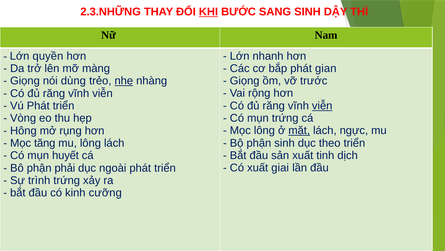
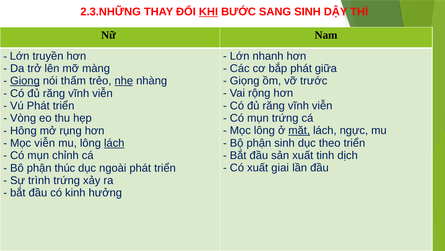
quyền: quyền -> truyền
gian: gian -> giữa
Giọng at (25, 81) underline: none -> present
dùng: dùng -> thấm
viễn at (322, 105) underline: present -> none
Mọc tăng: tăng -> viễn
lách at (114, 143) underline: none -> present
huyết: huyết -> chỉnh
phải: phải -> thúc
cưỡng: cưỡng -> hưởng
